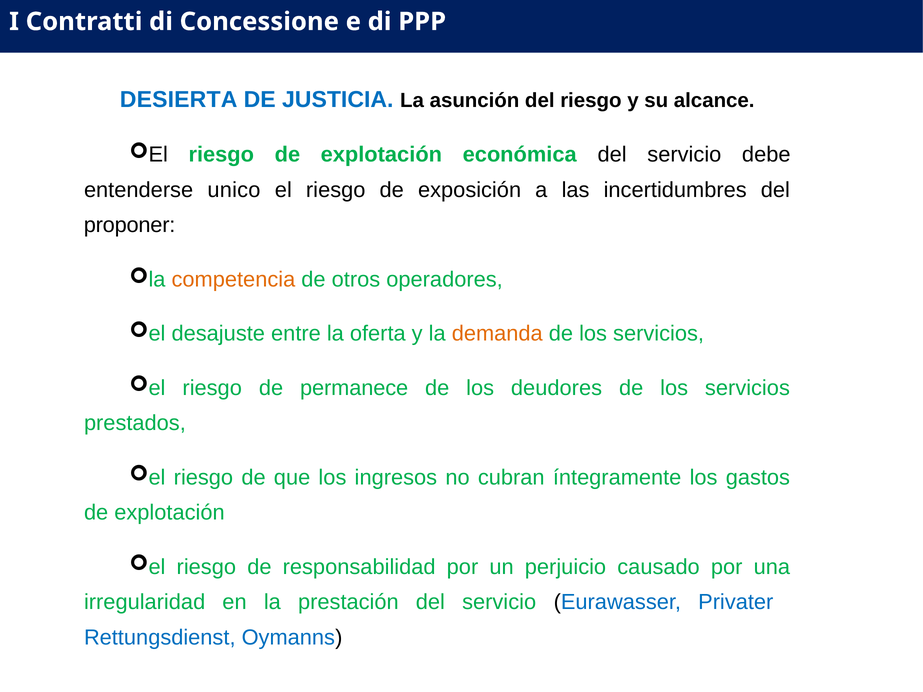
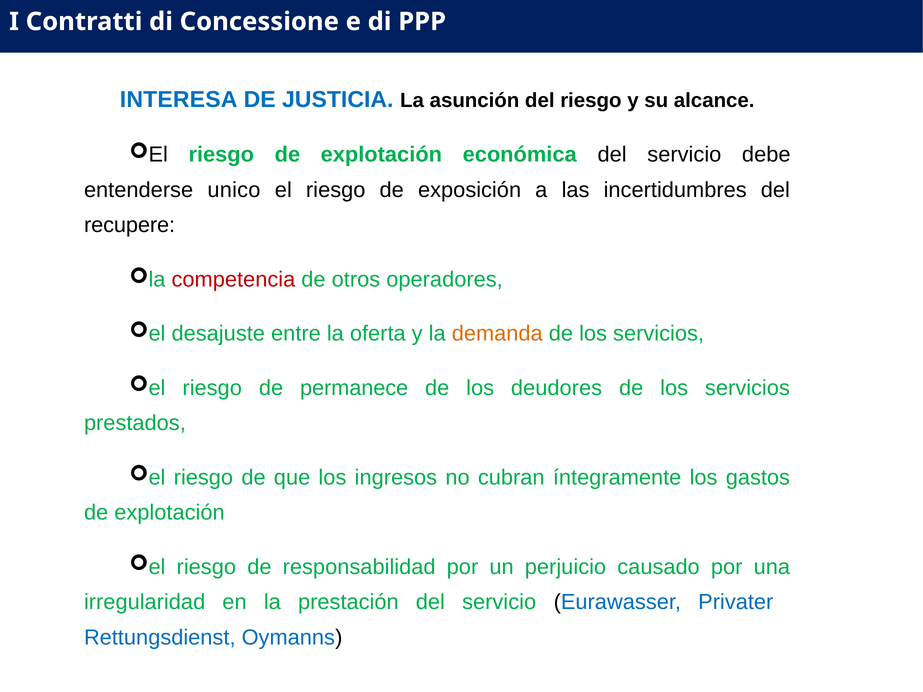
DESIERTA: DESIERTA -> INTERESA
proponer: proponer -> recupere
competencia colour: orange -> red
